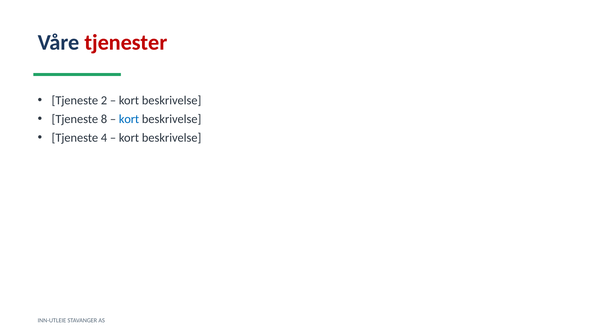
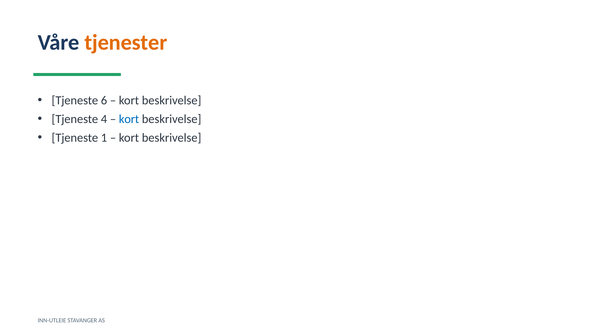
tjenester colour: red -> orange
2: 2 -> 6
8: 8 -> 4
4: 4 -> 1
